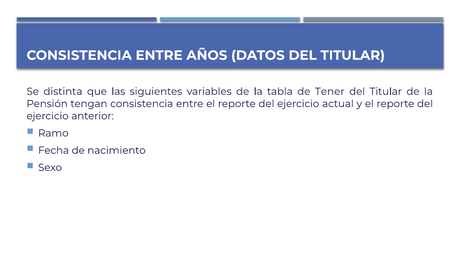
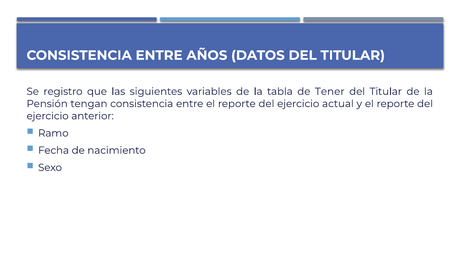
distinta: distinta -> registro
